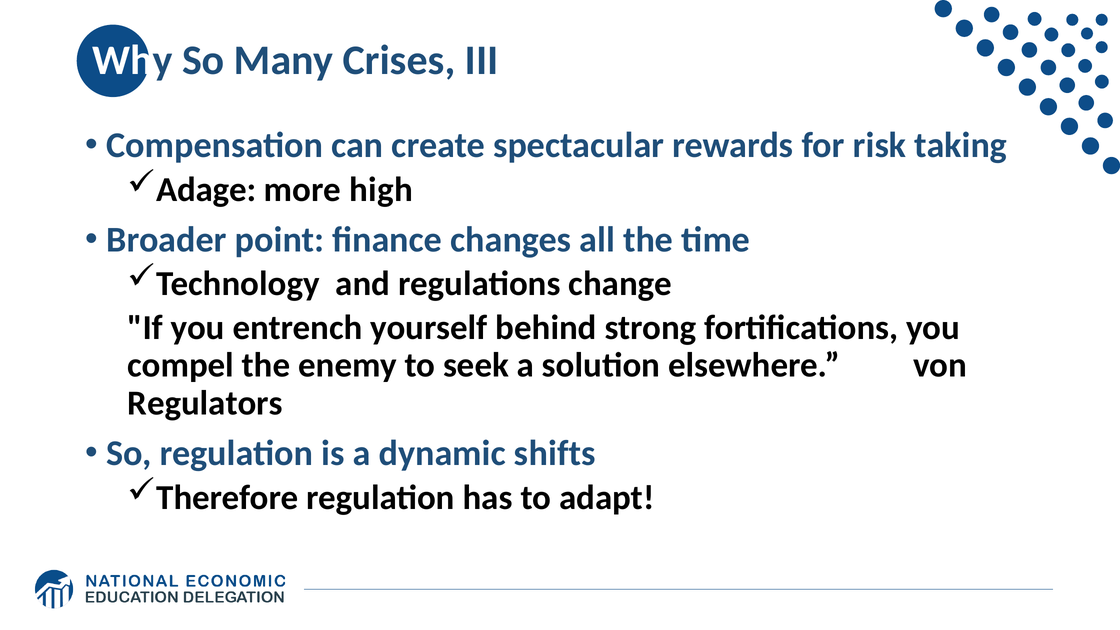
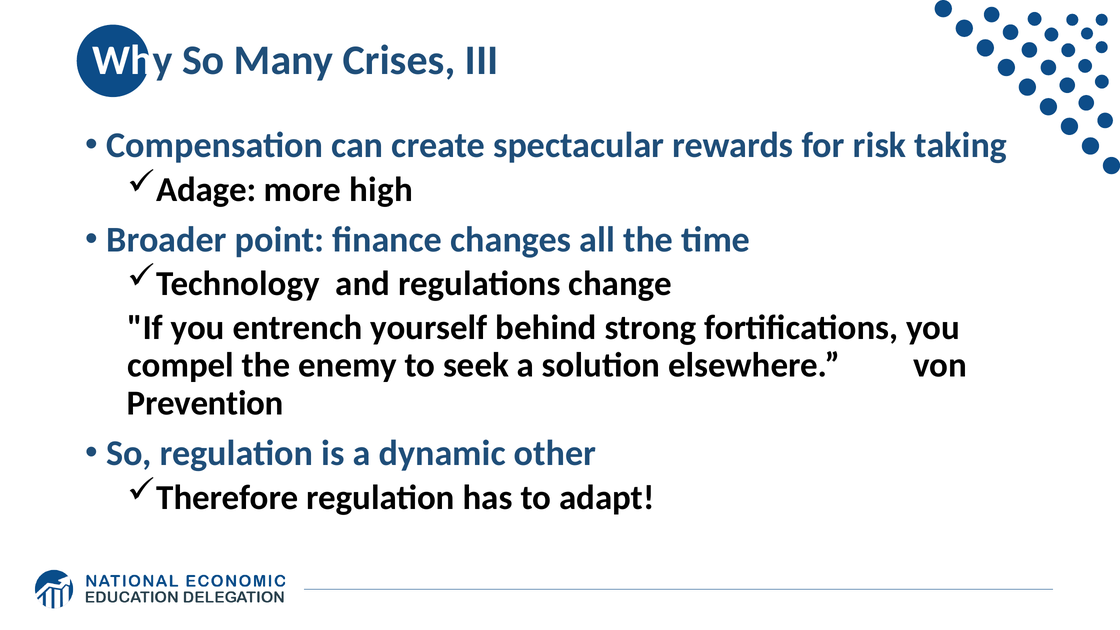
Regulators: Regulators -> Prevention
shifts: shifts -> other
